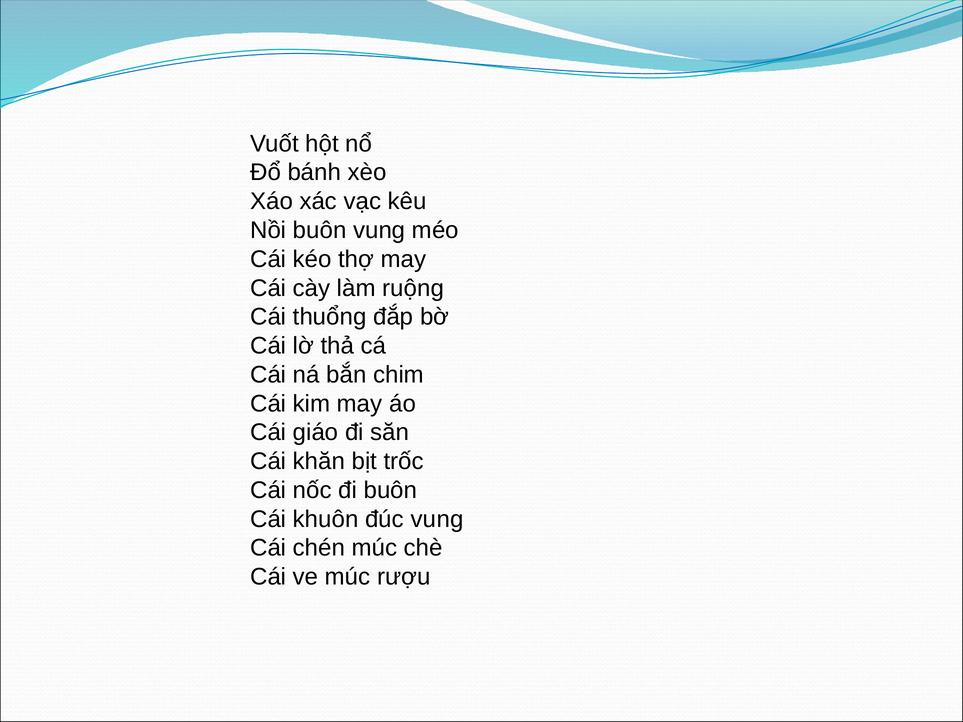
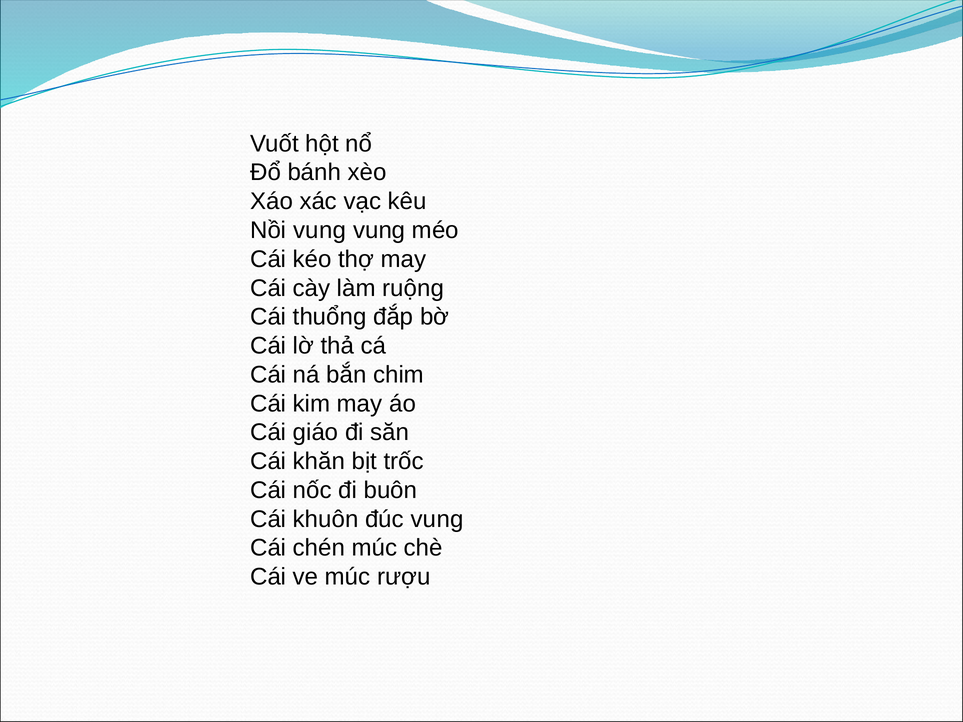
Nồi buôn: buôn -> vung
